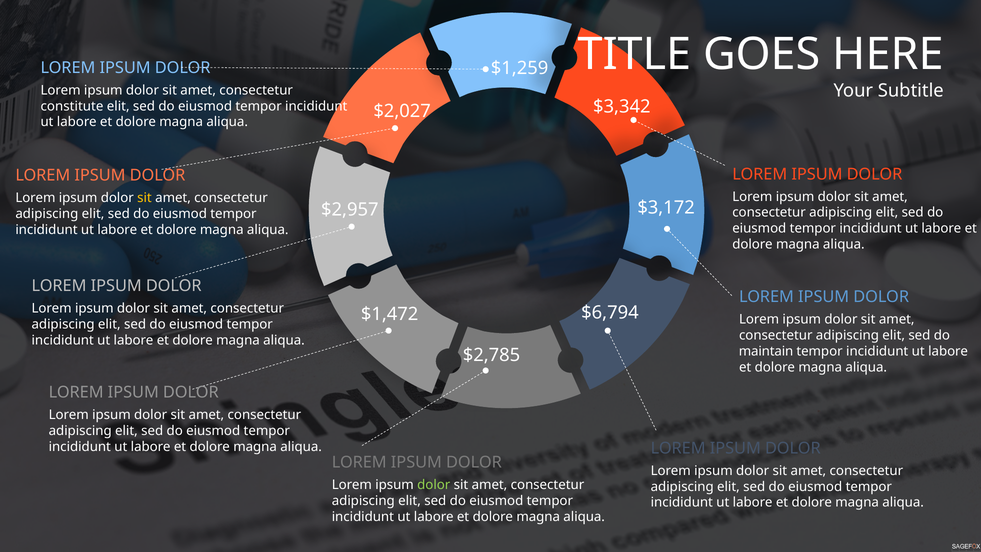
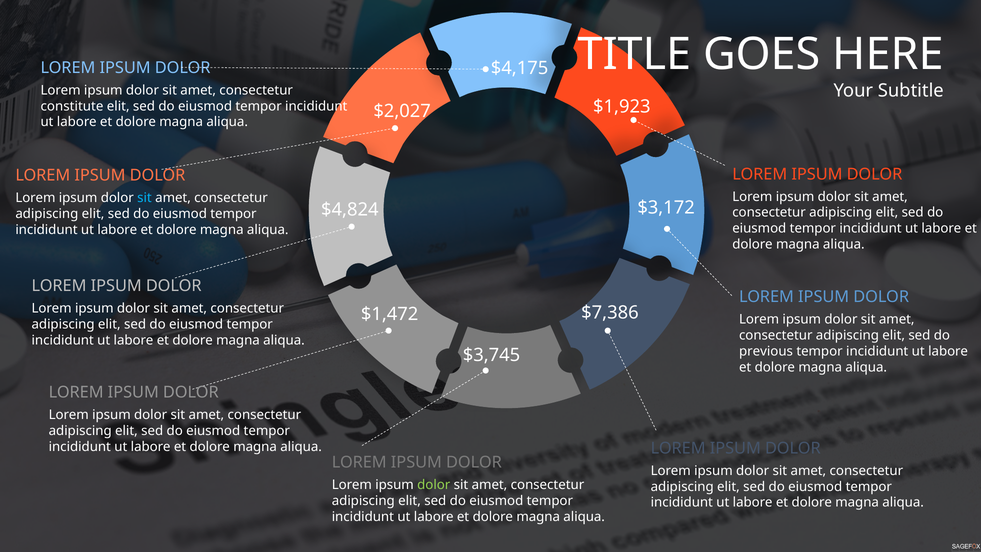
$1,259: $1,259 -> $4,175
$3,342: $3,342 -> $1,923
sit at (145, 198) colour: yellow -> light blue
$2,957: $2,957 -> $4,824
$6,794: $6,794 -> $7,386
maintain: maintain -> previous
$2,785: $2,785 -> $3,745
